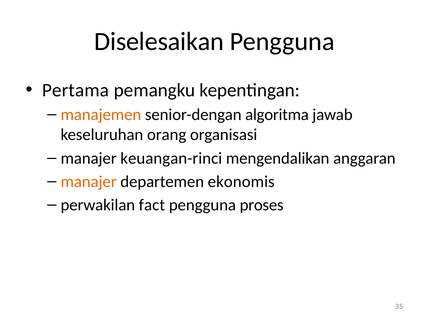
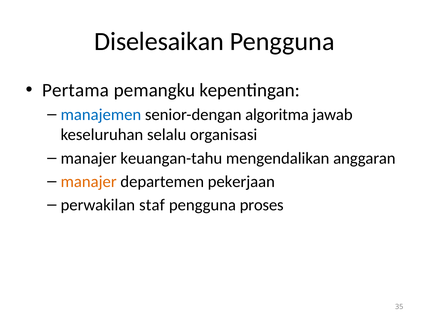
manajemen colour: orange -> blue
orang: orang -> selalu
keuangan-rinci: keuangan-rinci -> keuangan-tahu
ekonomis: ekonomis -> pekerjaan
fact: fact -> staf
